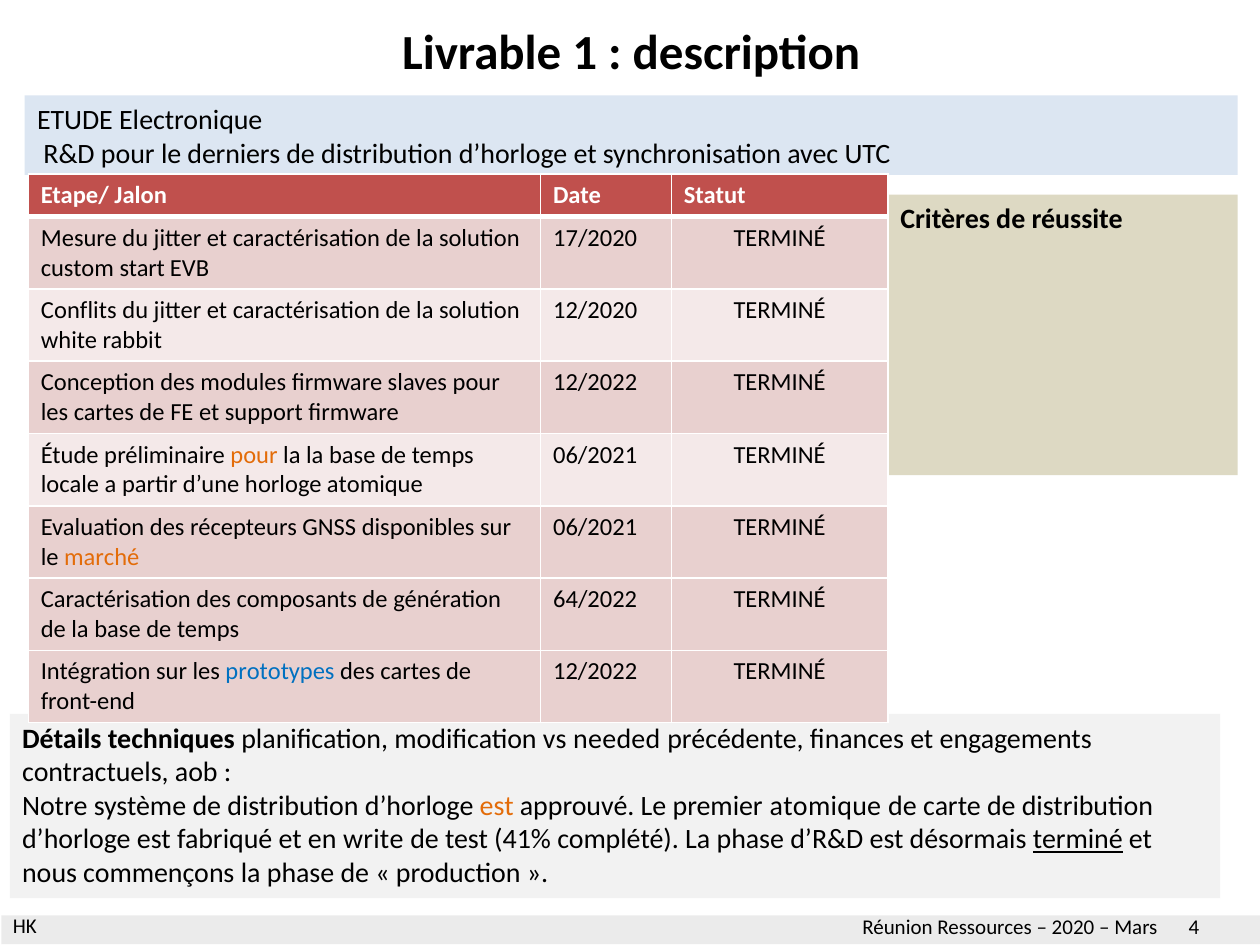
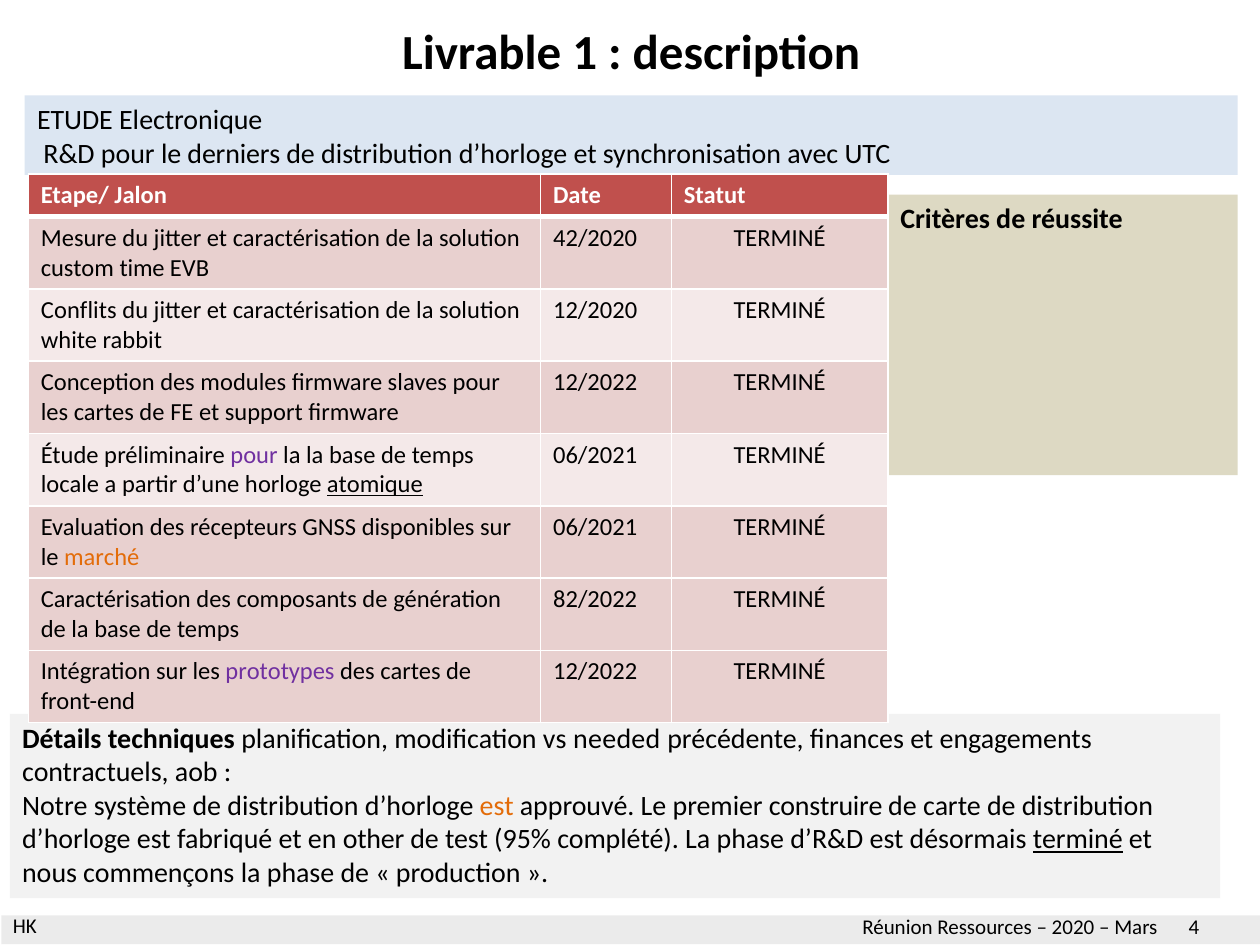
17/2020: 17/2020 -> 42/2020
start: start -> time
pour at (254, 455) colour: orange -> purple
atomique at (375, 485) underline: none -> present
64/2022: 64/2022 -> 82/2022
prototypes colour: blue -> purple
premier atomique: atomique -> construire
write: write -> other
41%: 41% -> 95%
